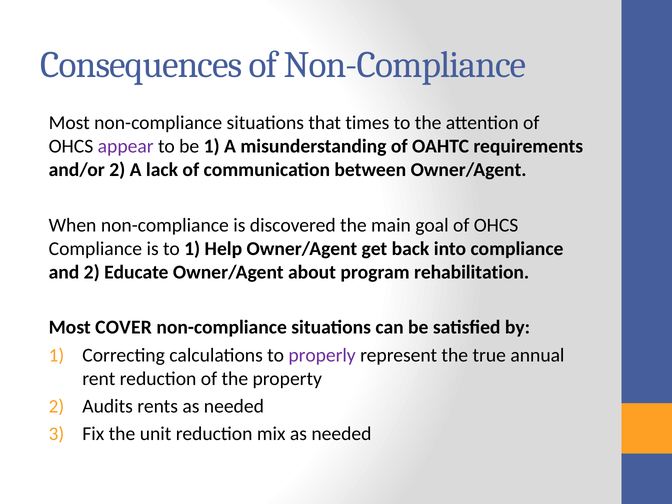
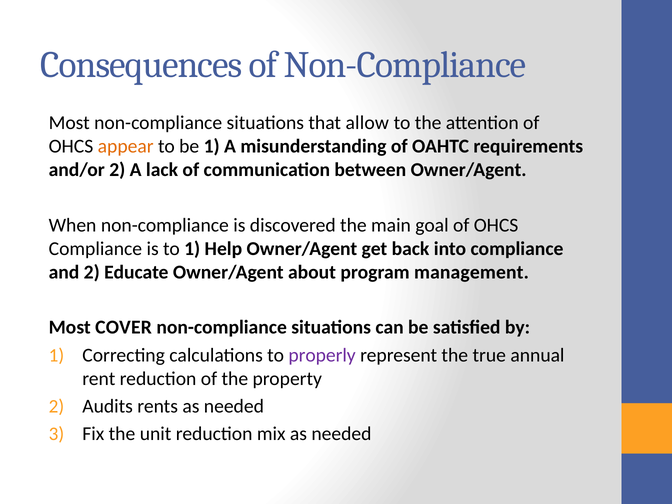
times: times -> allow
appear colour: purple -> orange
rehabilitation: rehabilitation -> management
